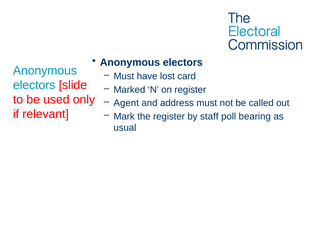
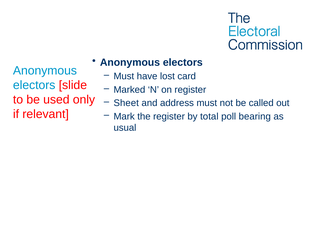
Agent: Agent -> Sheet
staff: staff -> total
